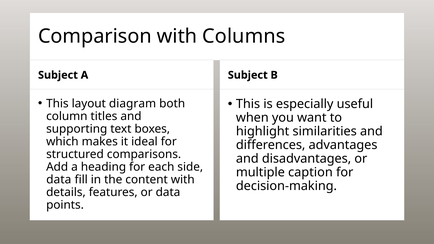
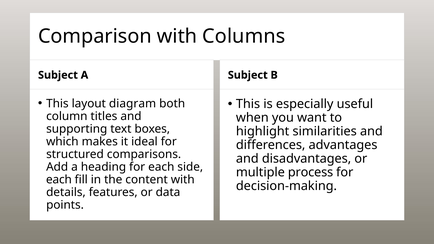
caption: caption -> process
data at (59, 180): data -> each
